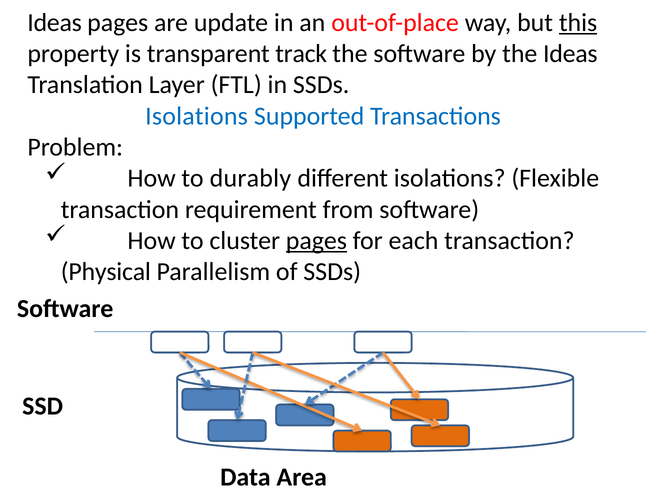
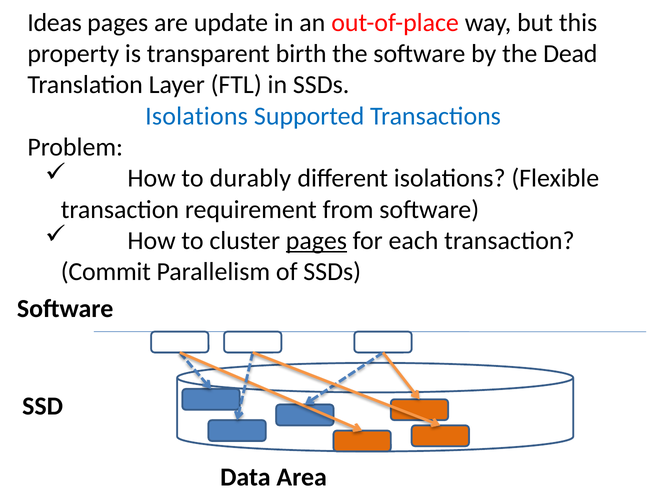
this underline: present -> none
track: track -> birth
the Ideas: Ideas -> Dead
Physical: Physical -> Commit
